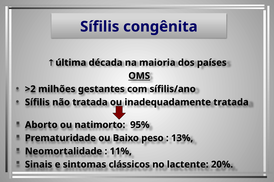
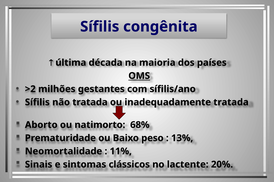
95%: 95% -> 68%
